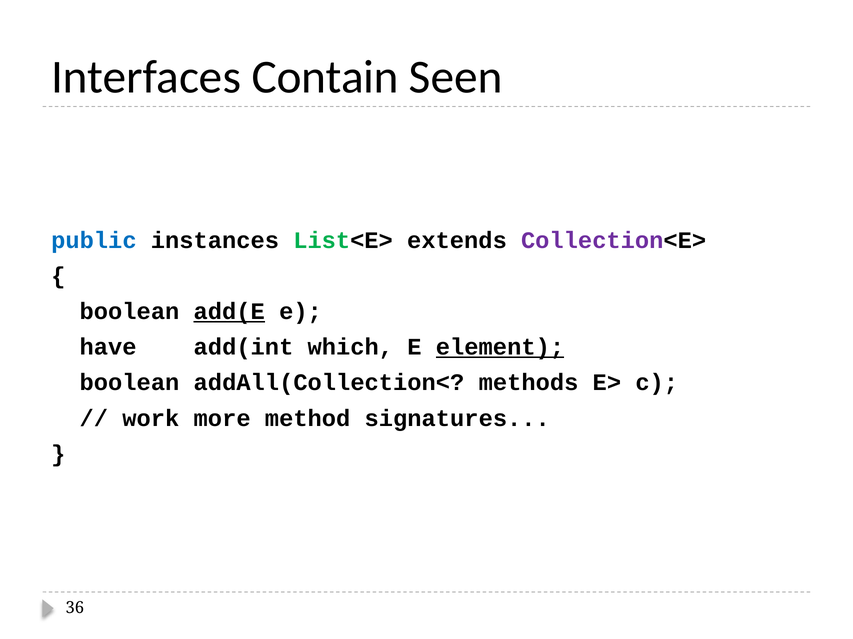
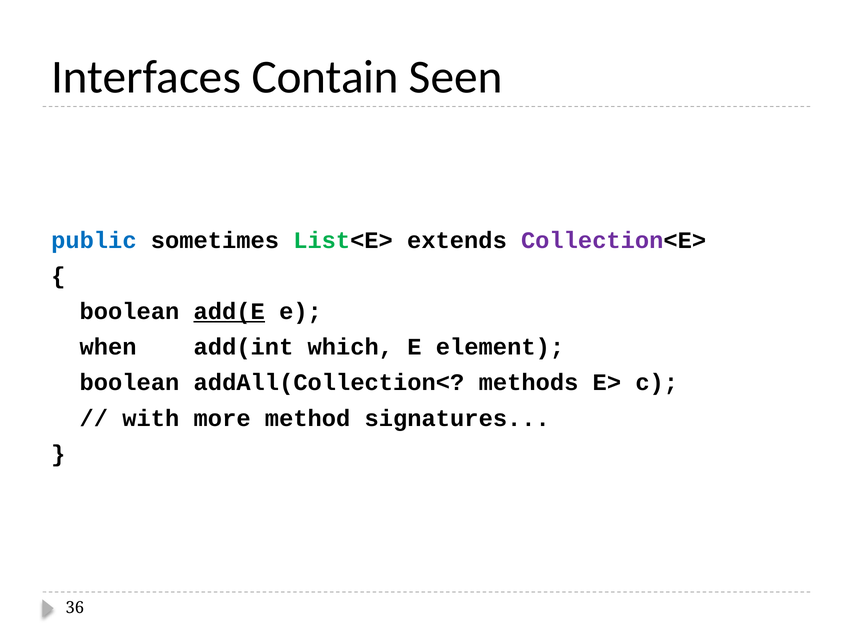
instances: instances -> sometimes
have: have -> when
element underline: present -> none
work: work -> with
